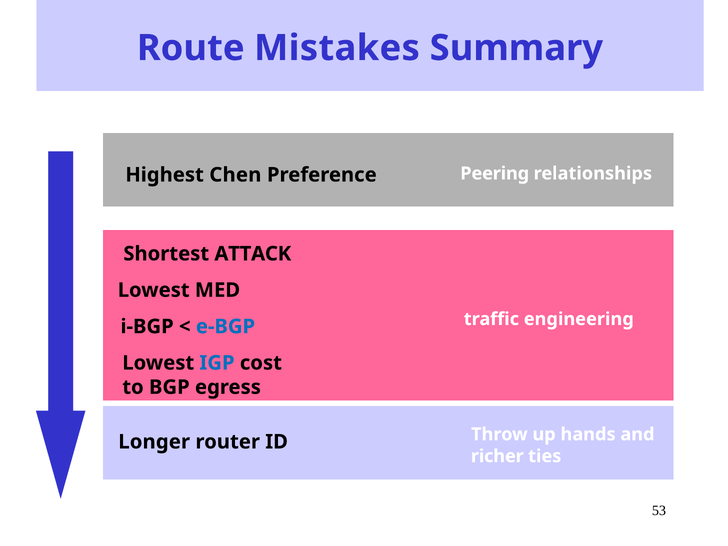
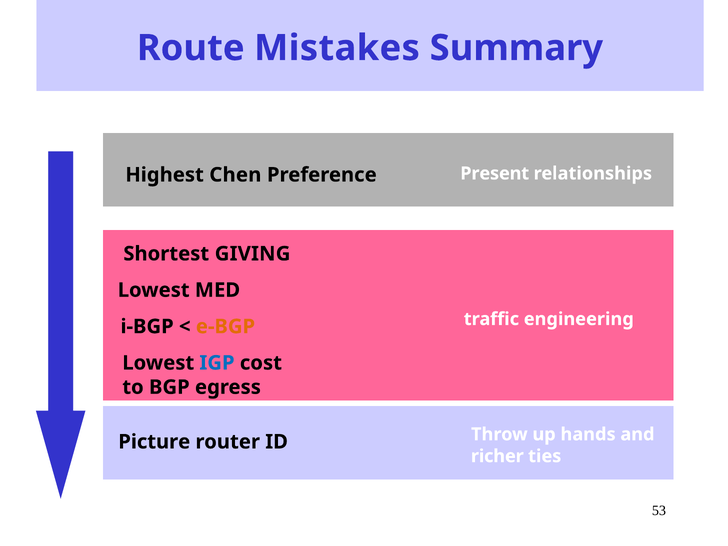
Peering: Peering -> Present
ATTACK: ATTACK -> GIVING
e-BGP colour: blue -> orange
Longer: Longer -> Picture
